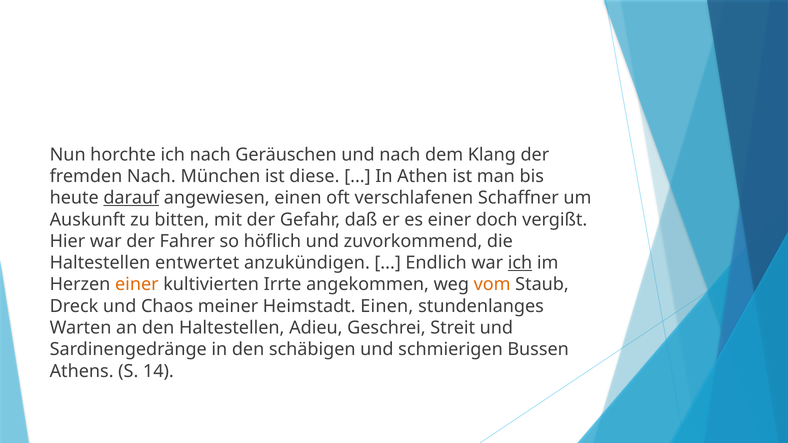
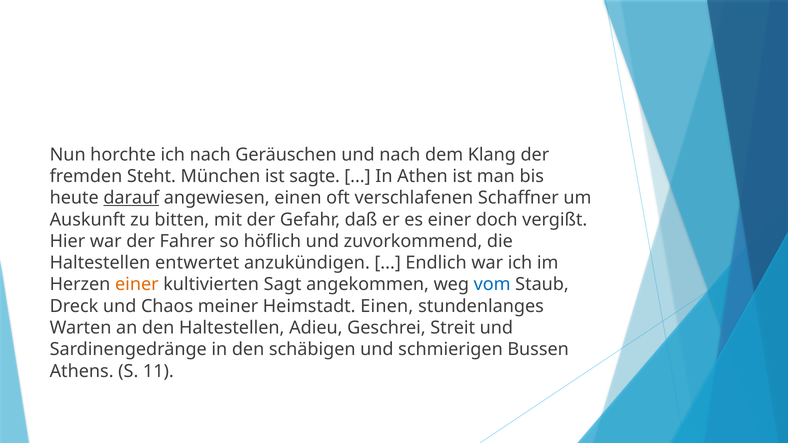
fremden Nach: Nach -> Steht
diese: diese -> sagte
ich at (520, 263) underline: present -> none
Irrte: Irrte -> Sagt
vom colour: orange -> blue
14: 14 -> 11
